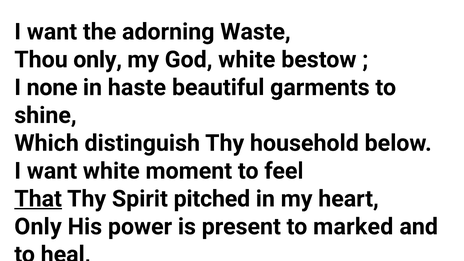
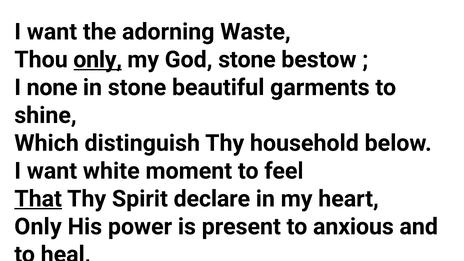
only at (98, 60) underline: none -> present
God white: white -> stone
in haste: haste -> stone
pitched: pitched -> declare
marked: marked -> anxious
